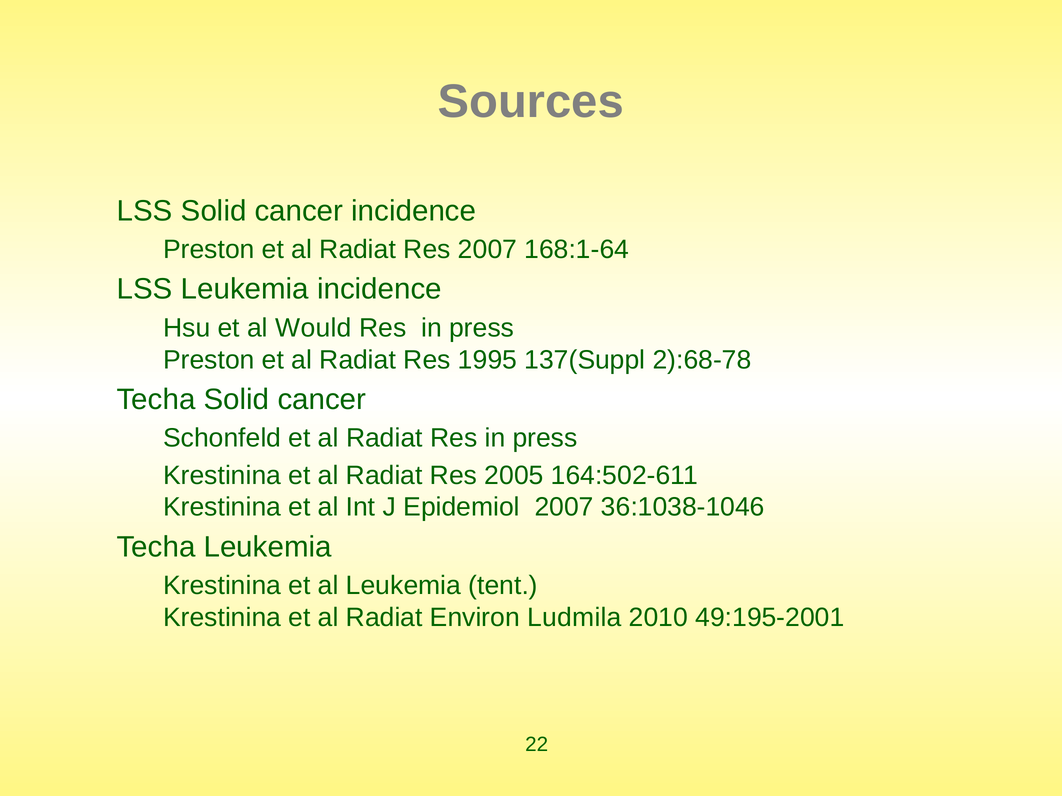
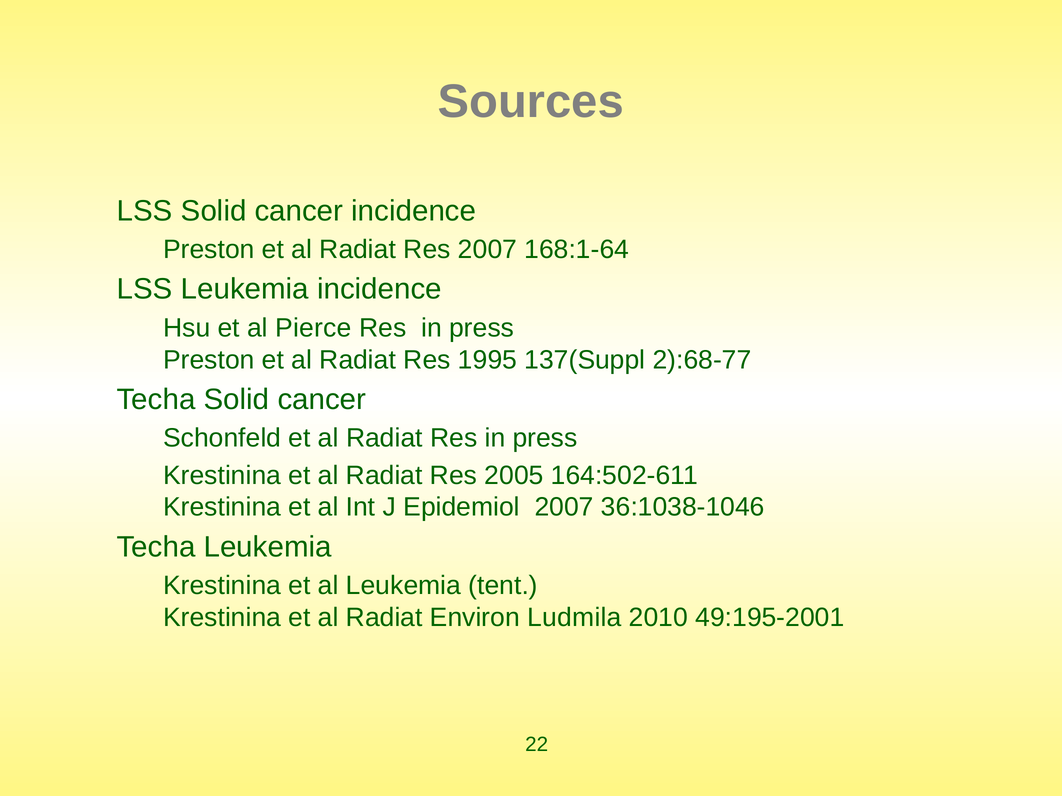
Would: Would -> Pierce
2):68-78: 2):68-78 -> 2):68-77
